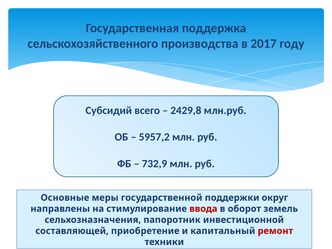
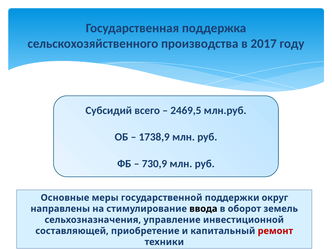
2429,8: 2429,8 -> 2469,5
5957,2: 5957,2 -> 1738,9
732,9: 732,9 -> 730,9
ввода colour: red -> black
папоротник: папоротник -> управление
